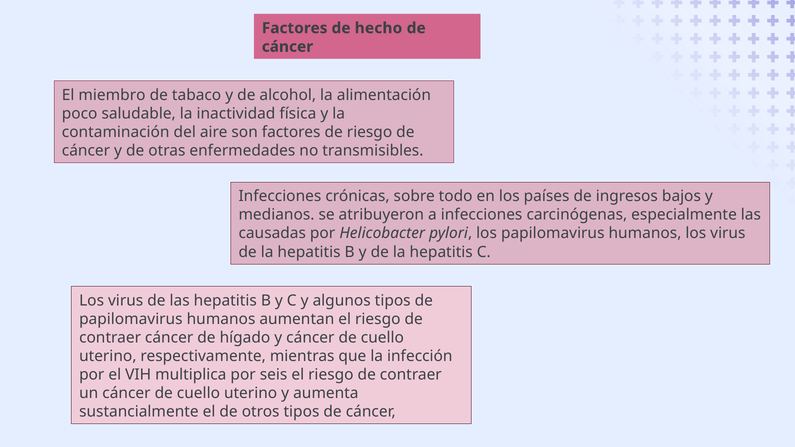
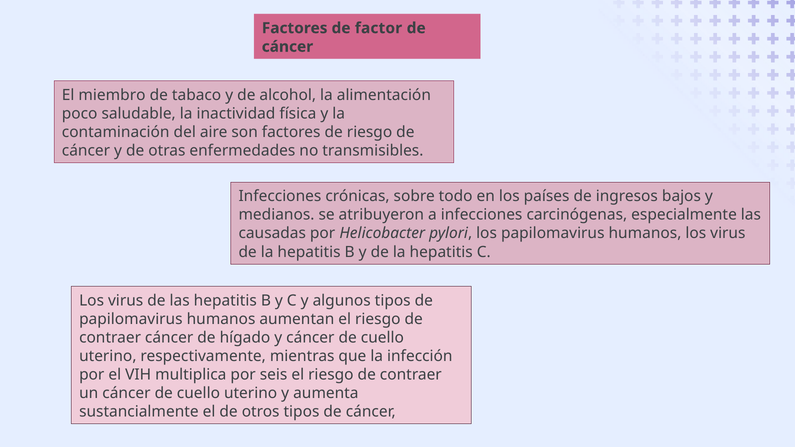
hecho: hecho -> factor
